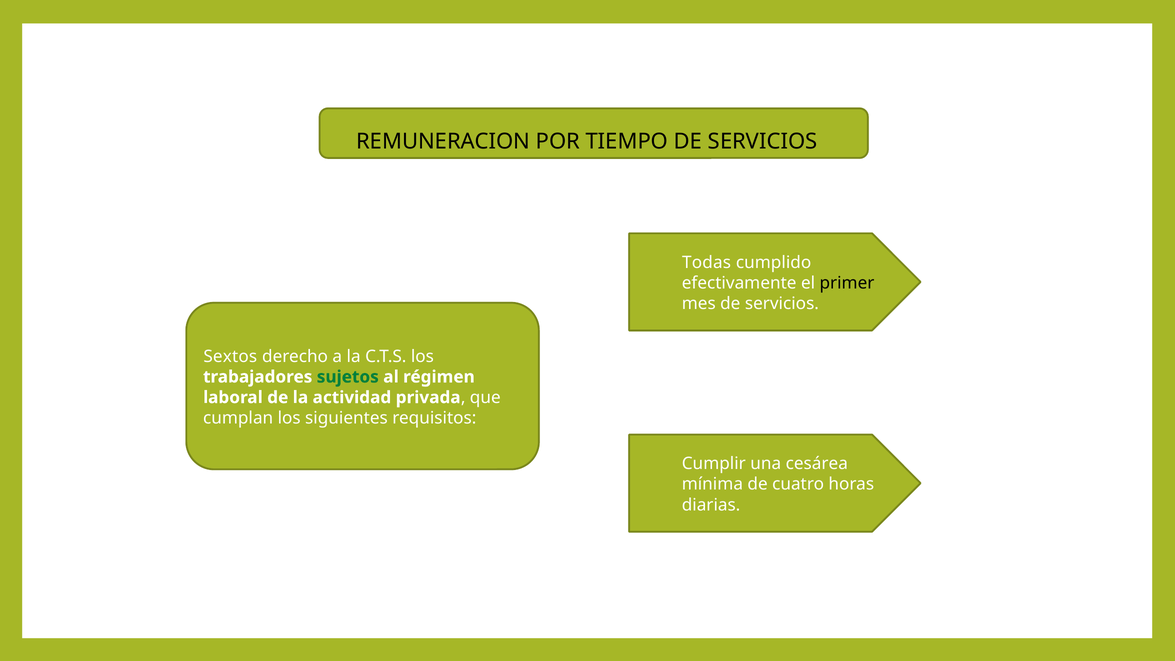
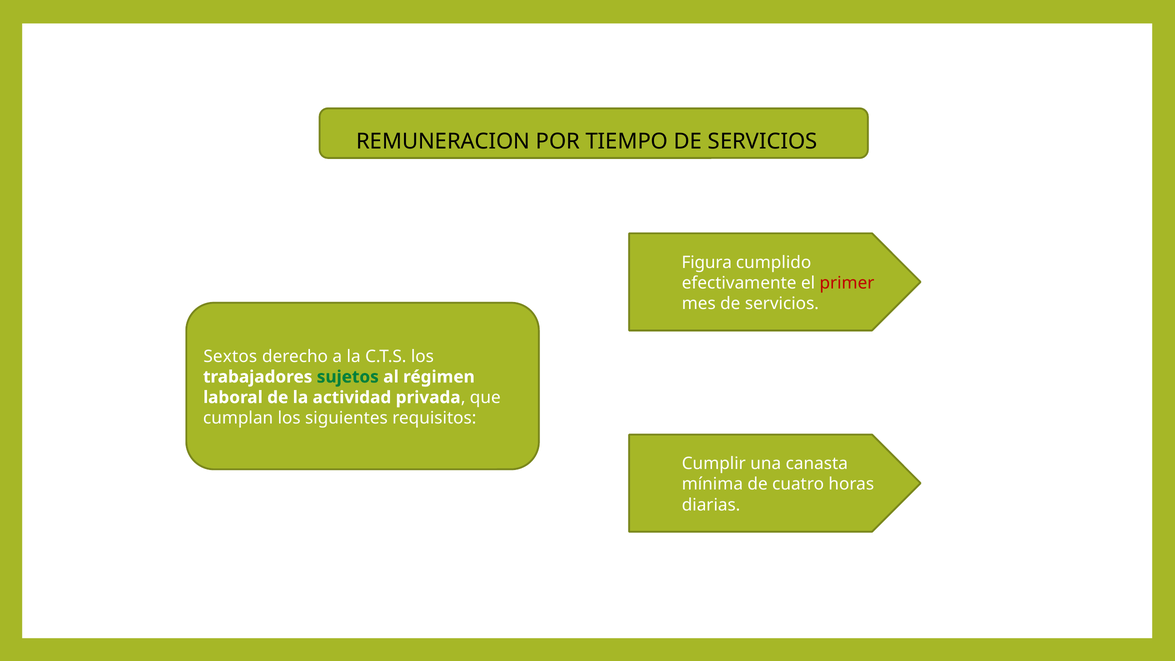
Todas: Todas -> Figura
primer colour: black -> red
cesárea: cesárea -> canasta
